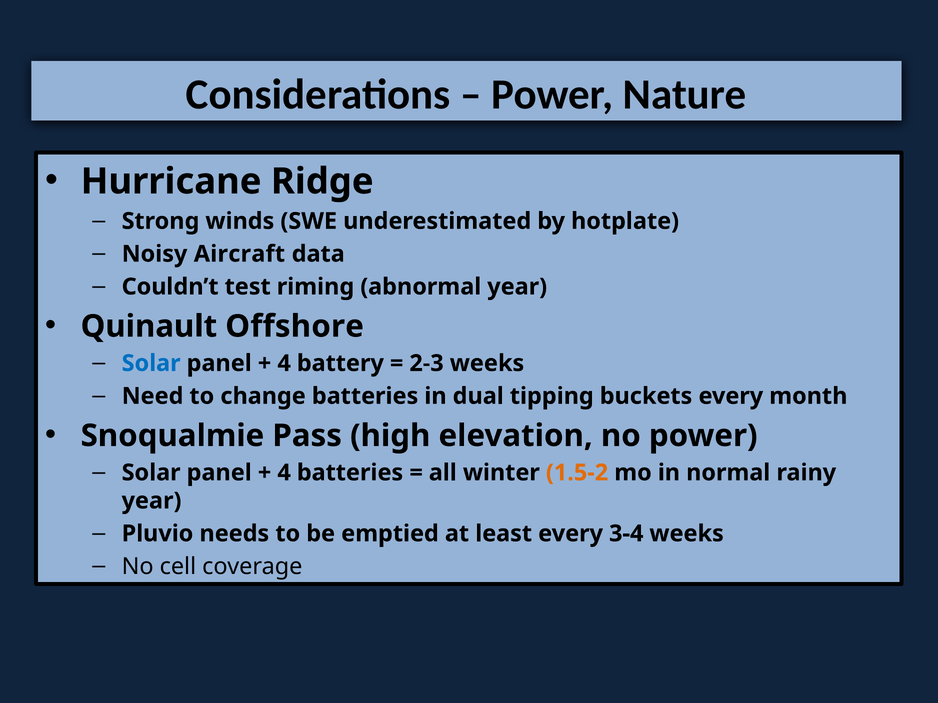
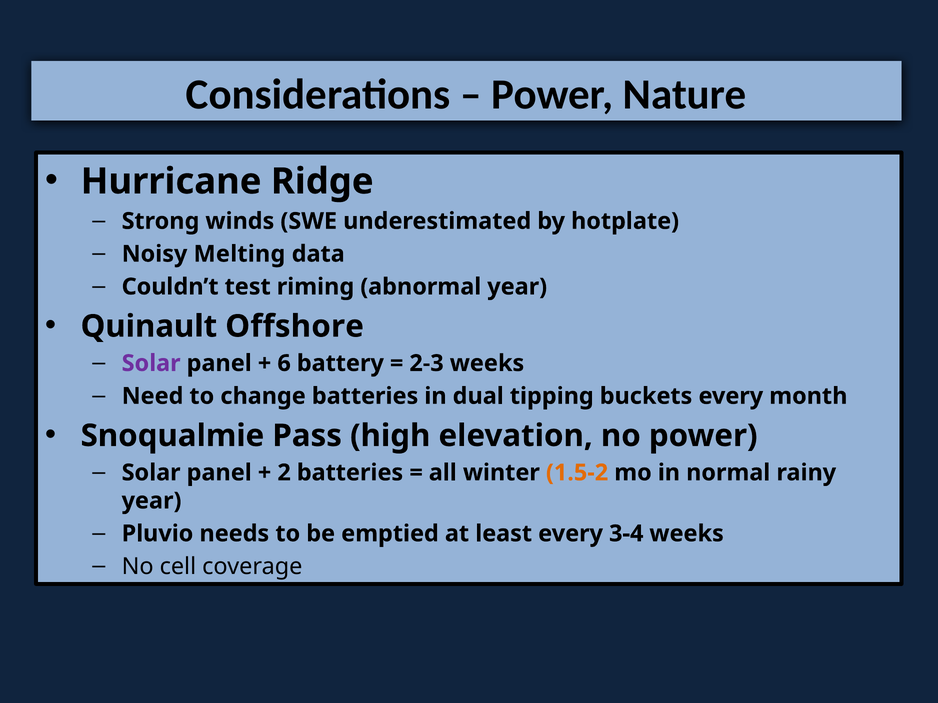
Aircraft: Aircraft -> Melting
Solar at (151, 364) colour: blue -> purple
4 at (284, 364): 4 -> 6
4 at (284, 473): 4 -> 2
